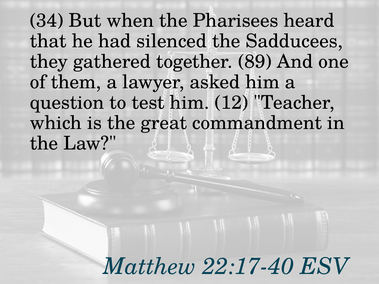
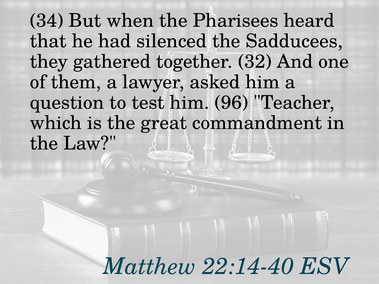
89: 89 -> 32
12: 12 -> 96
22:17-40: 22:17-40 -> 22:14-40
